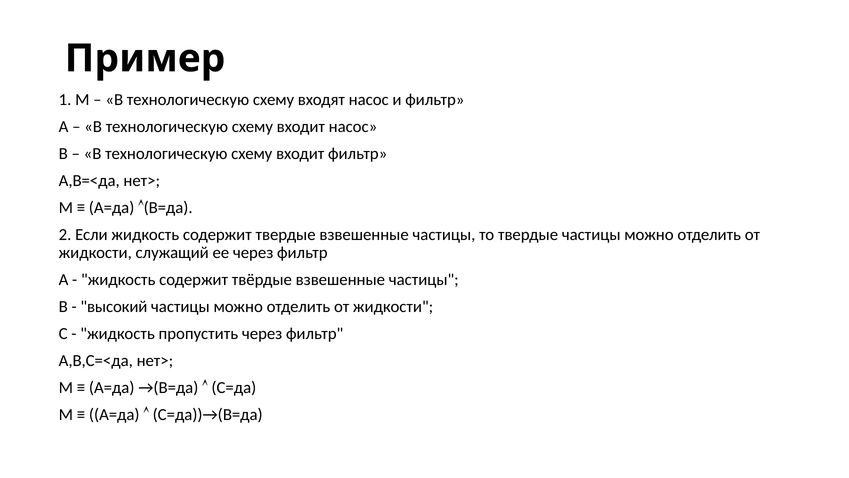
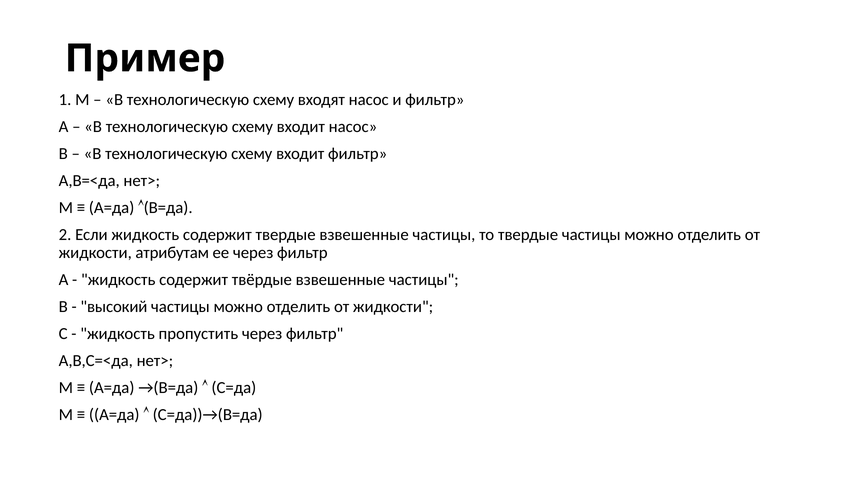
служащий: служащий -> атрибутам
